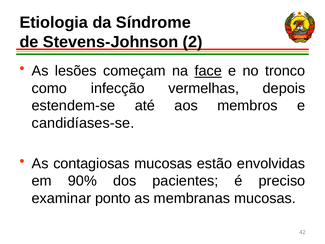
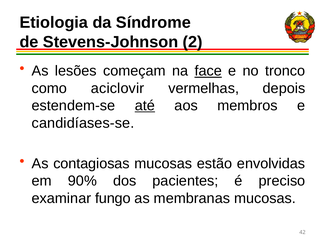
infecção: infecção -> aciclovir
até underline: none -> present
ponto: ponto -> fungo
